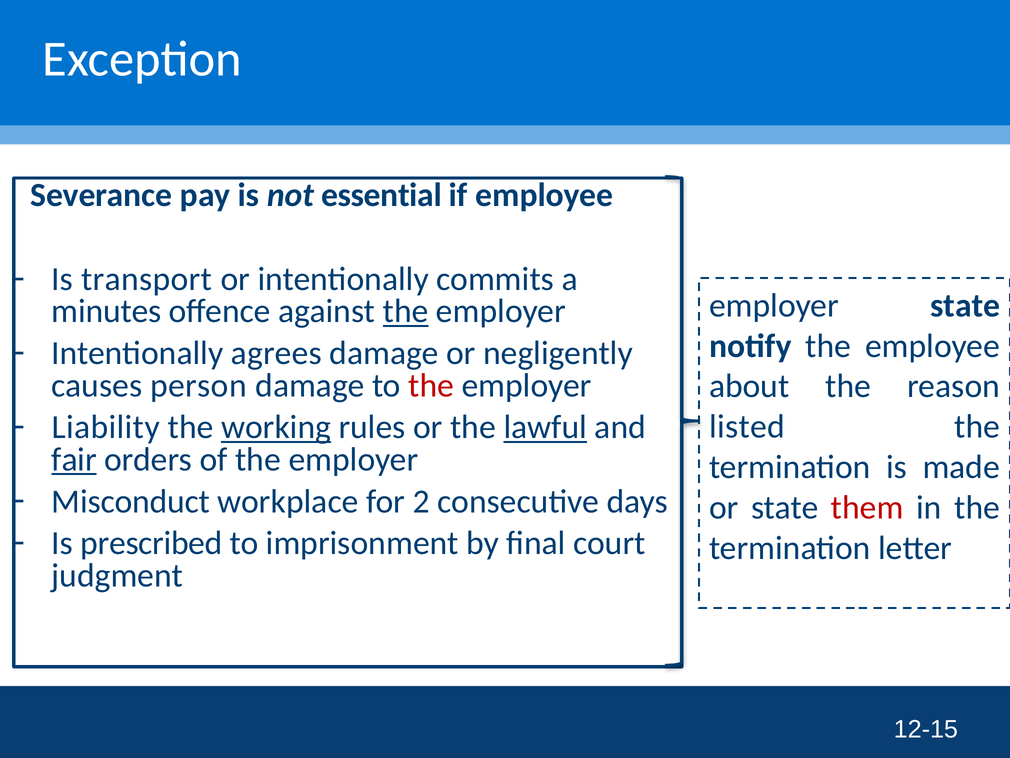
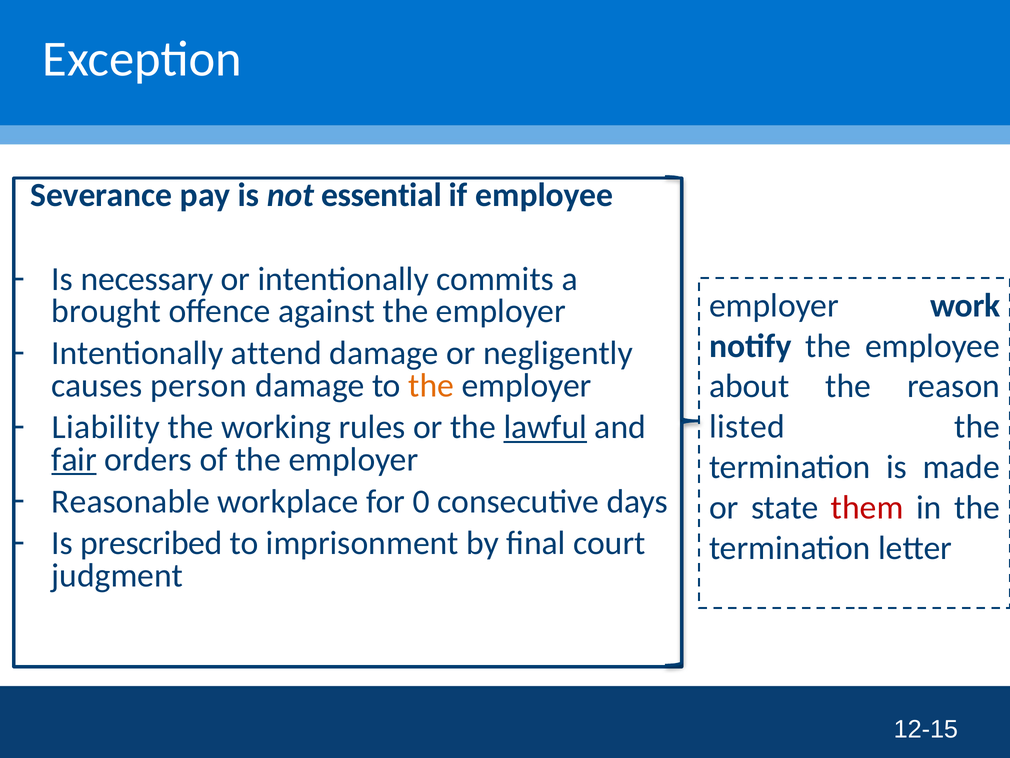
transport: transport -> necessary
employer state: state -> work
minutes: minutes -> brought
the at (406, 311) underline: present -> none
agrees: agrees -> attend
the at (431, 385) colour: red -> orange
working underline: present -> none
Misconduct: Misconduct -> Reasonable
2: 2 -> 0
